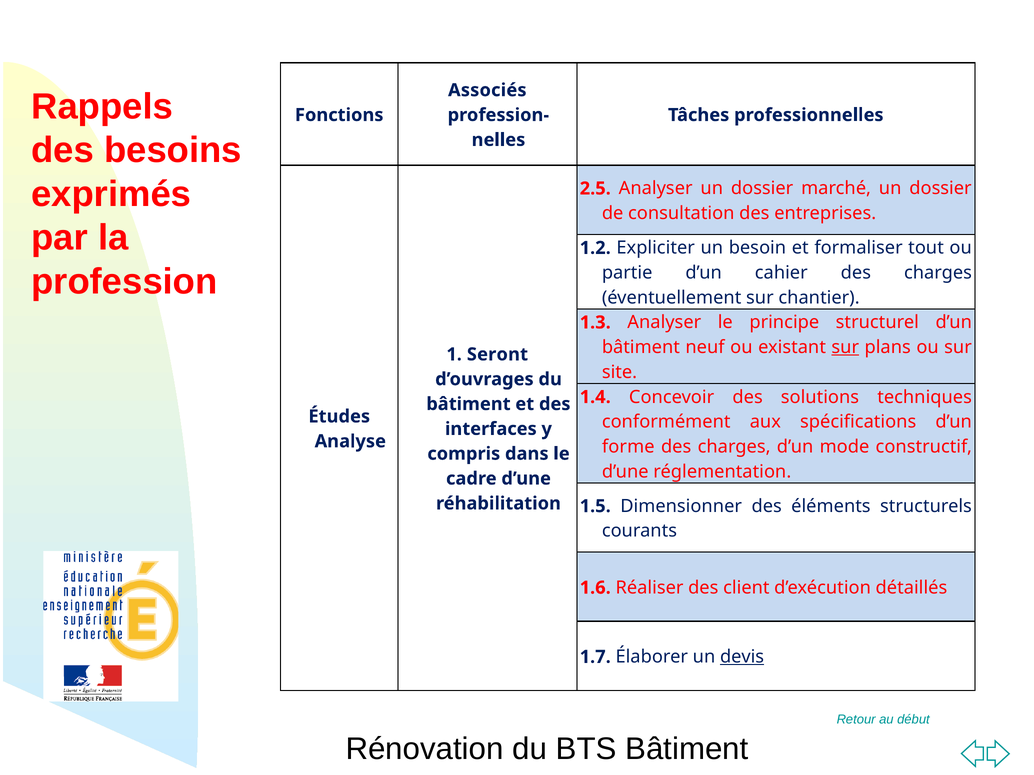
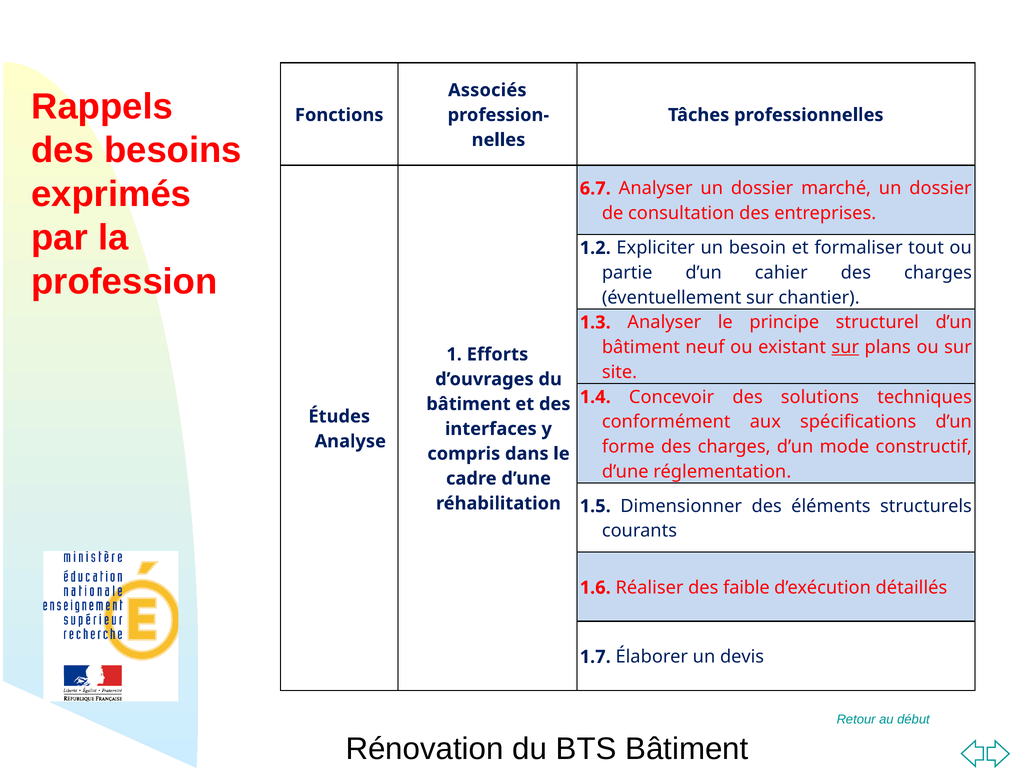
2.5: 2.5 -> 6.7
Seront: Seront -> Efforts
client: client -> faible
devis underline: present -> none
